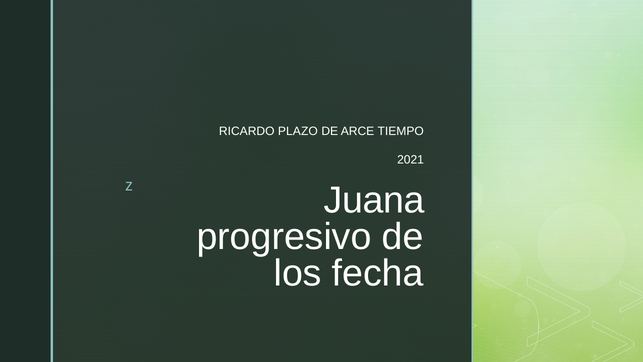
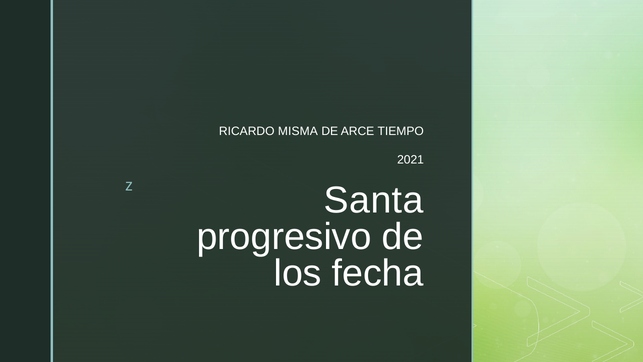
PLAZO: PLAZO -> MISMA
Juana: Juana -> Santa
